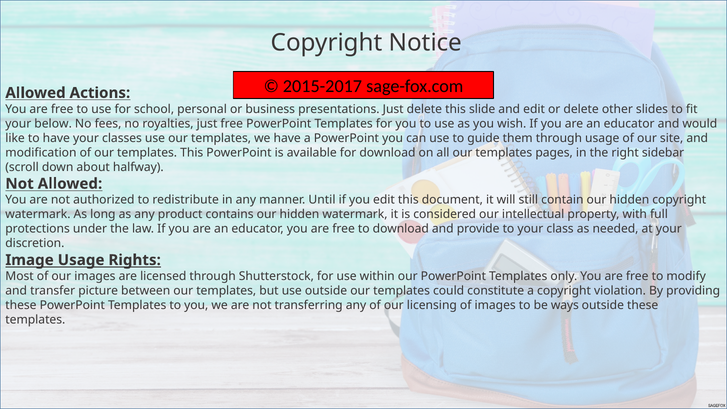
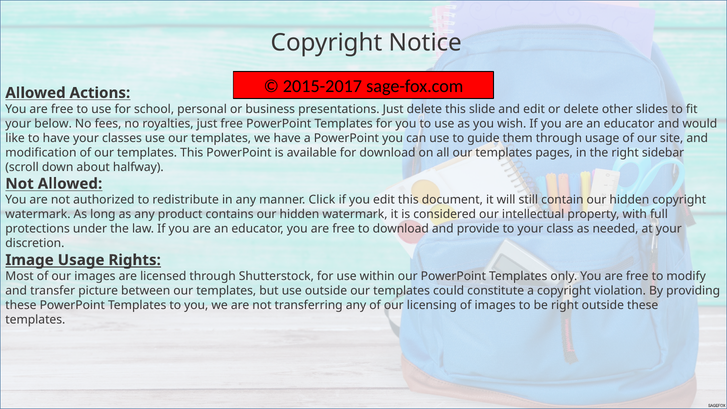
Until: Until -> Click
be ways: ways -> right
